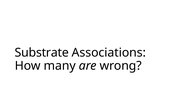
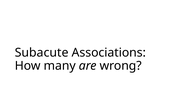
Substrate: Substrate -> Subacute
